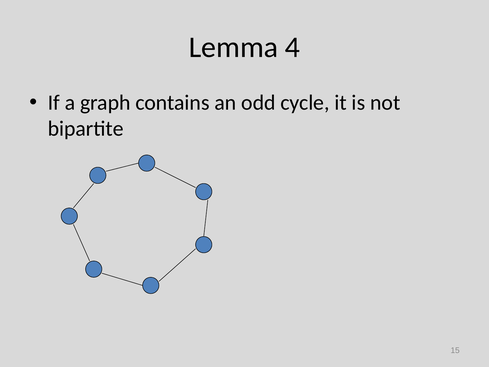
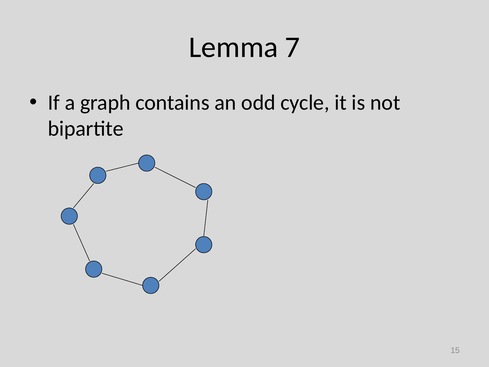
4: 4 -> 7
